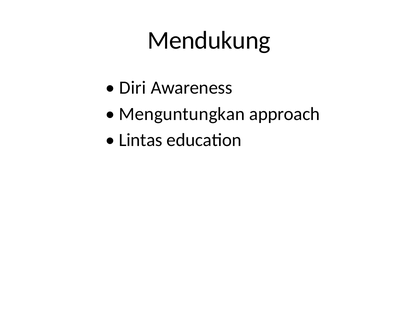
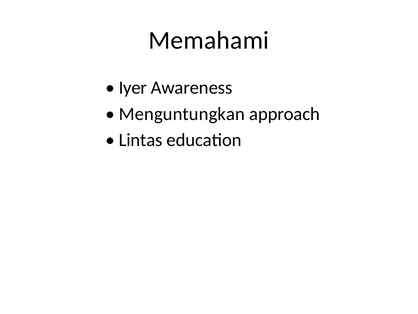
Mendukung: Mendukung -> Memahami
Diri: Diri -> Iyer
